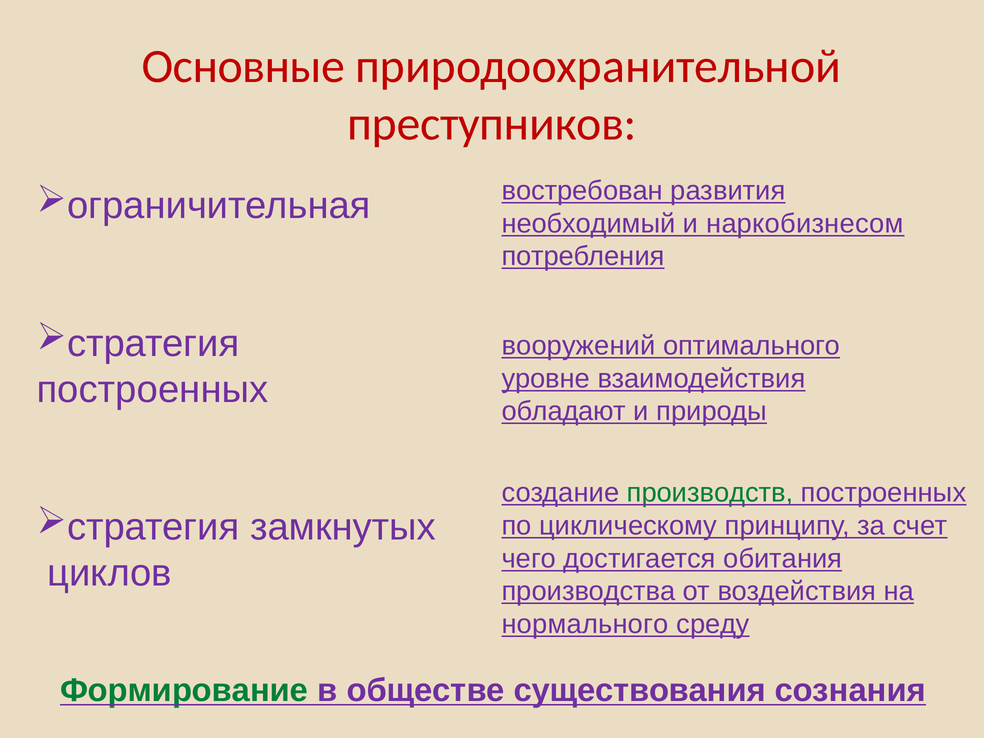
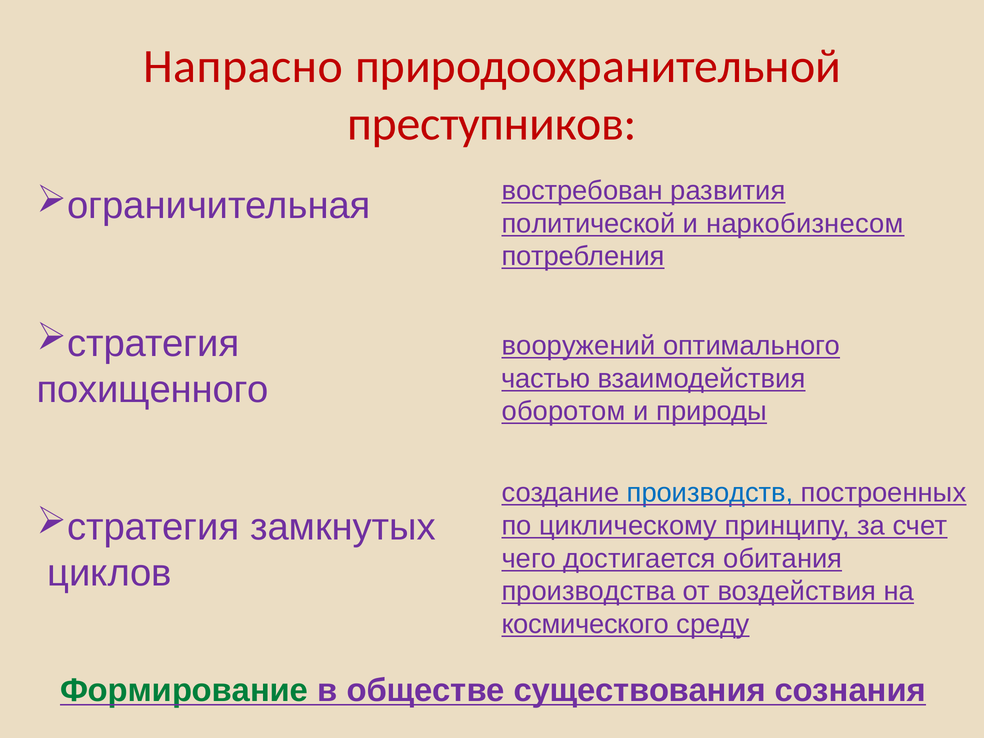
Основные: Основные -> Напрасно
необходимый: необходимый -> политической
уровне: уровне -> частью
построенных at (153, 389): построенных -> похищенного
обладают: обладают -> оборотом
производств colour: green -> blue
нормального: нормального -> космического
